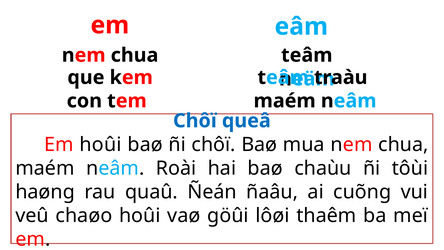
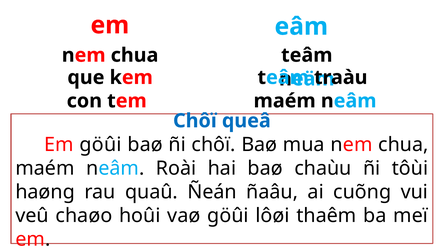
Em hoûi: hoûi -> göûi
